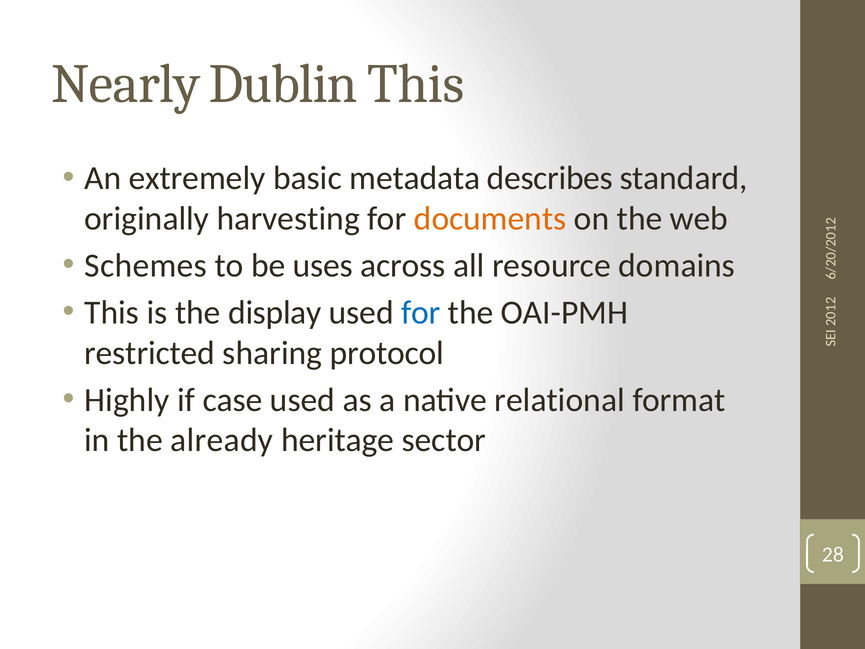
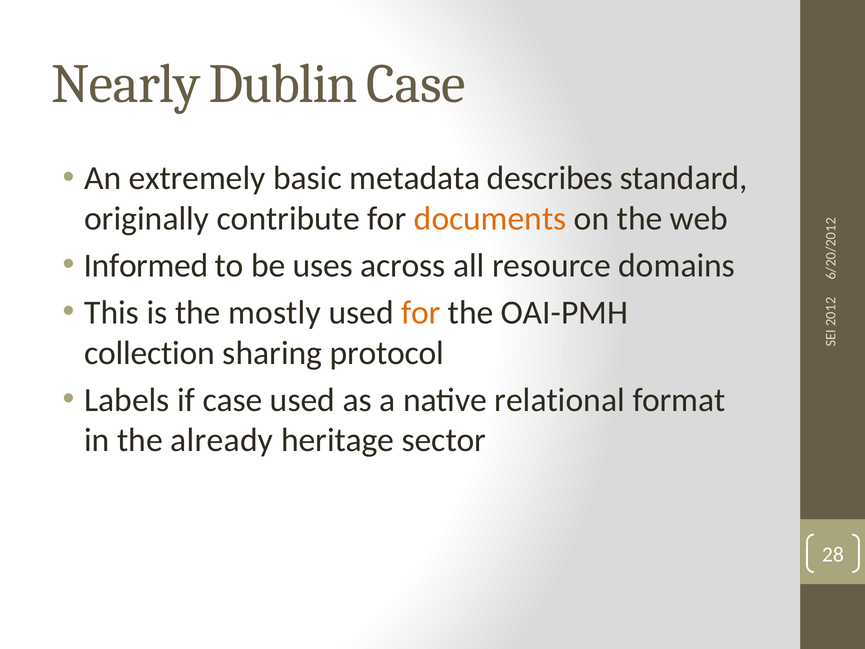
Dublin This: This -> Case
harvesting: harvesting -> contribute
Schemes: Schemes -> Informed
display: display -> mostly
for at (421, 313) colour: blue -> orange
restricted: restricted -> collection
Highly: Highly -> Labels
